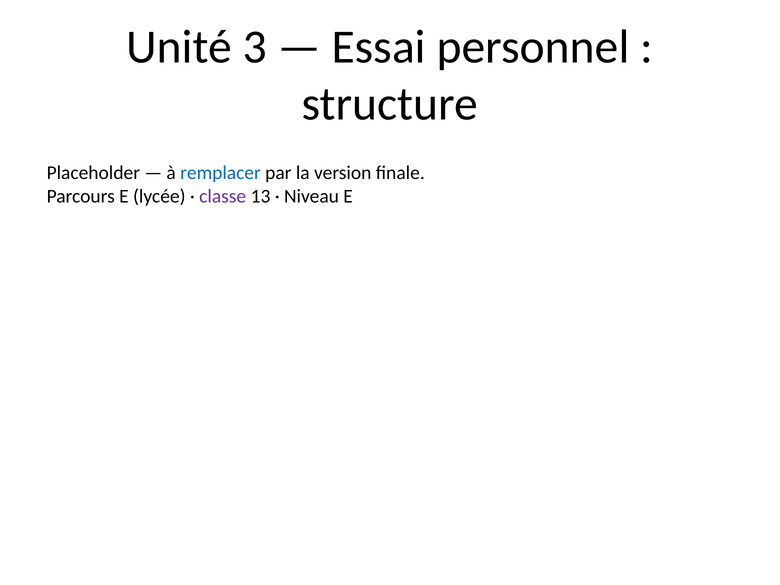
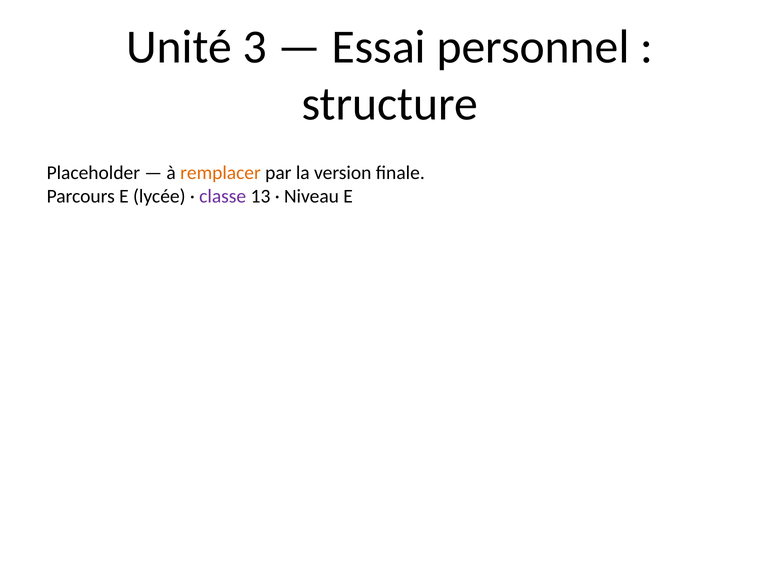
remplacer colour: blue -> orange
